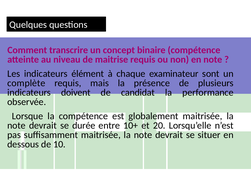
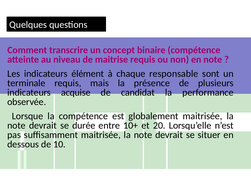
examinateur: examinateur -> responsable
complète: complète -> terminale
doivent: doivent -> acquise
